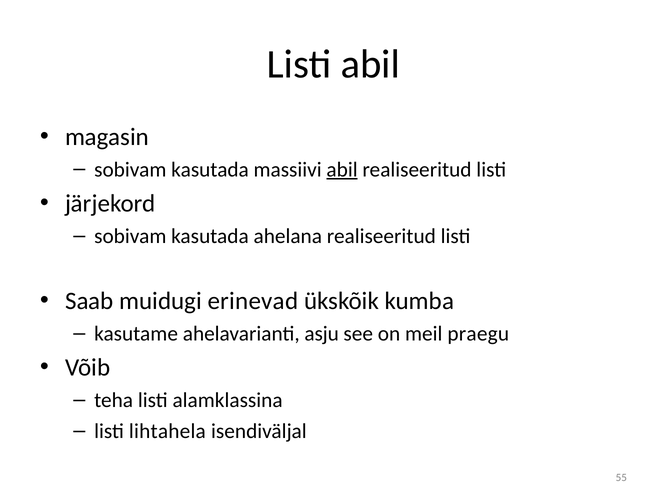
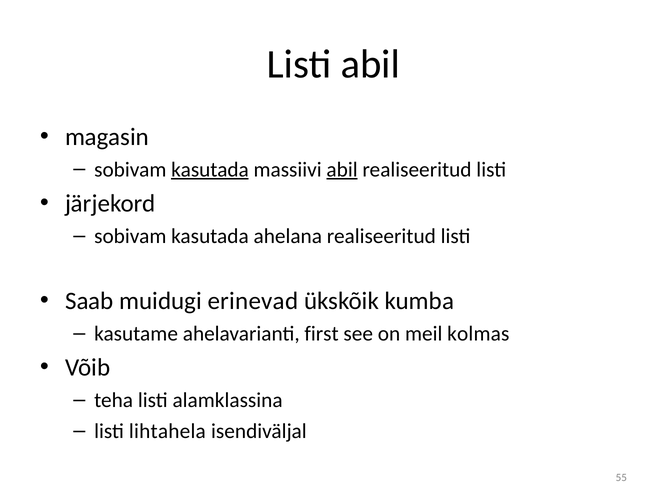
kasutada at (210, 170) underline: none -> present
asju: asju -> first
praegu: praegu -> kolmas
